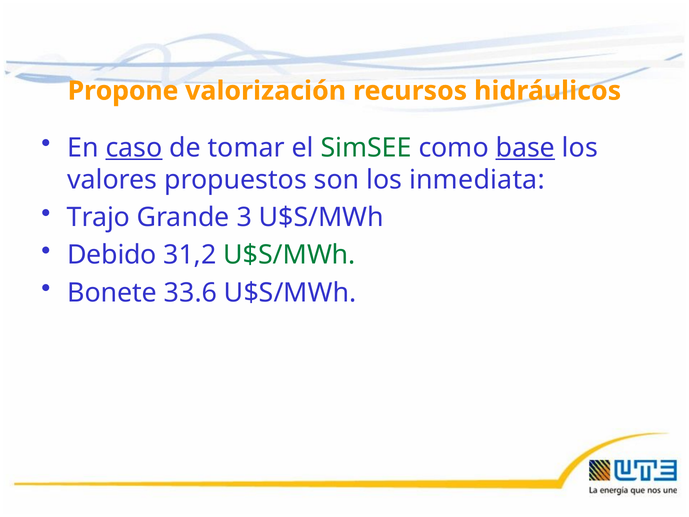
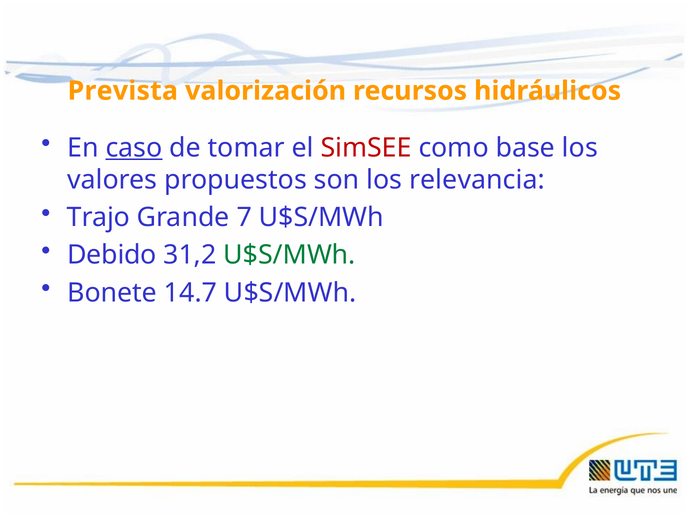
Propone: Propone -> Prevista
SimSEE colour: green -> red
base underline: present -> none
inmediata: inmediata -> relevancia
3: 3 -> 7
33.6: 33.6 -> 14.7
